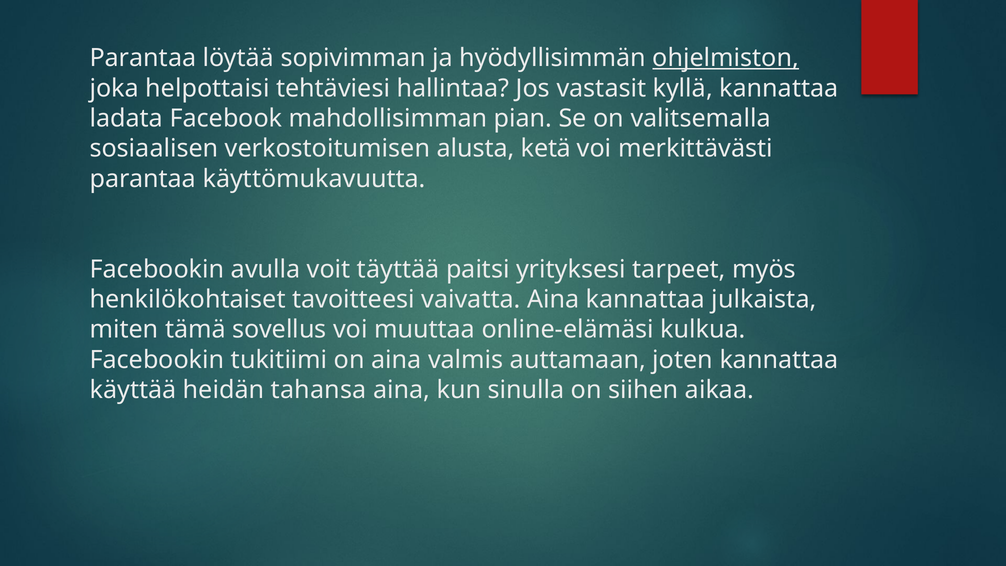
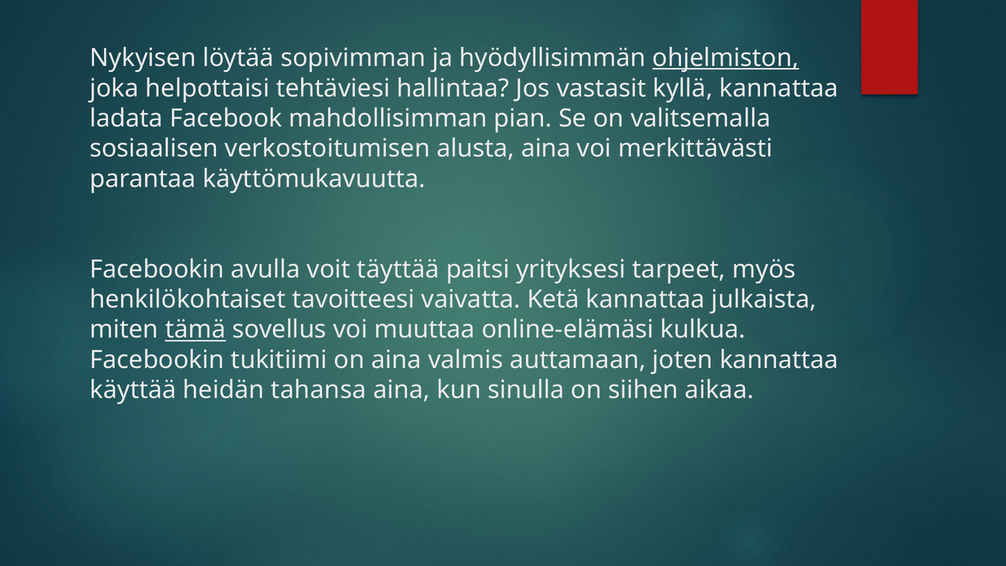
Parantaa at (143, 58): Parantaa -> Nykyisen
alusta ketä: ketä -> aina
vaivatta Aina: Aina -> Ketä
tämä underline: none -> present
